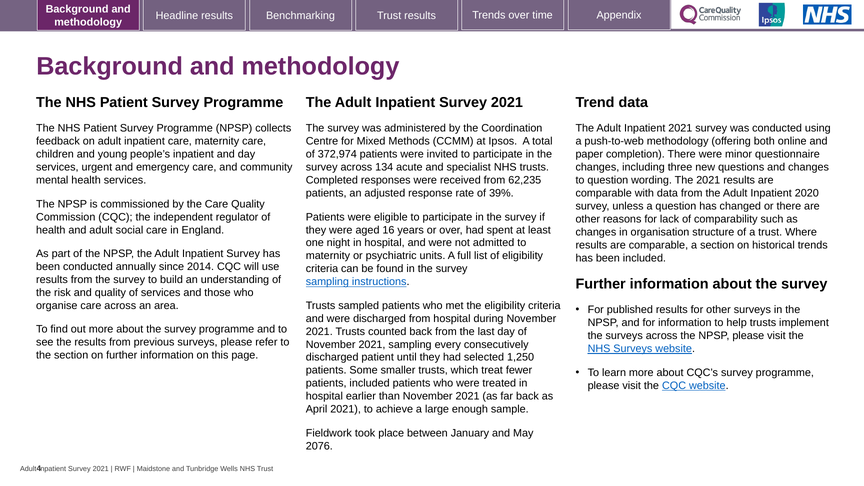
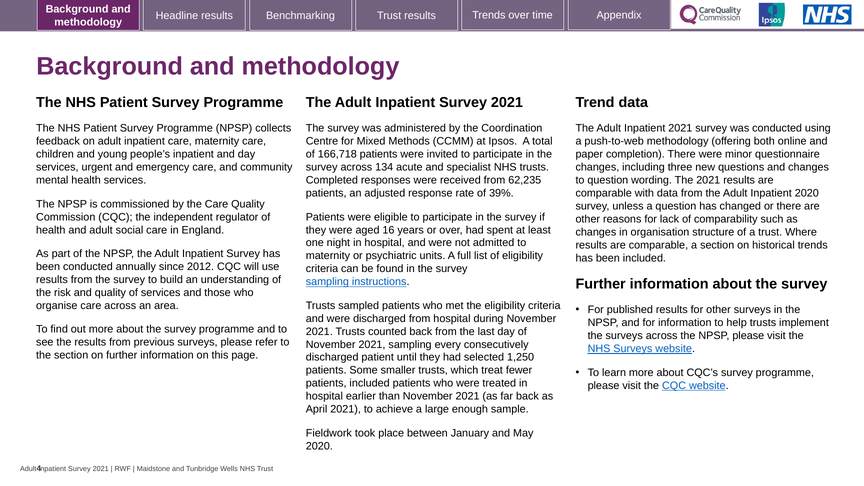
372,974: 372,974 -> 166,718
2014: 2014 -> 2012
2076 at (319, 446): 2076 -> 2020
